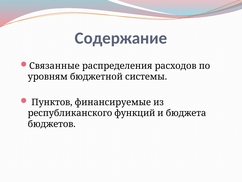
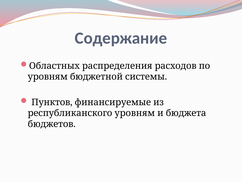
Связанные: Связанные -> Областных
республиканского функций: функций -> уровням
